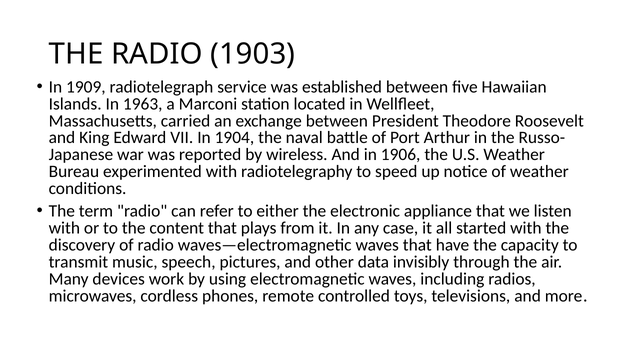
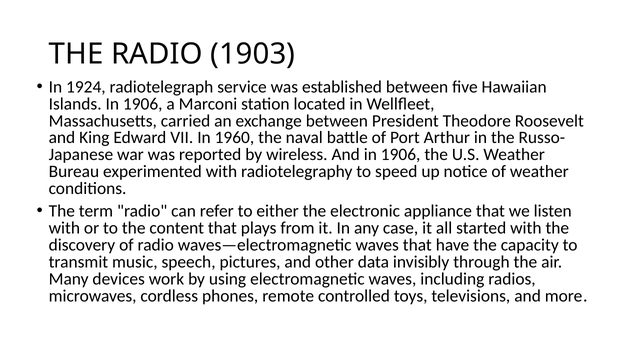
1909: 1909 -> 1924
Islands In 1963: 1963 -> 1906
1904: 1904 -> 1960
